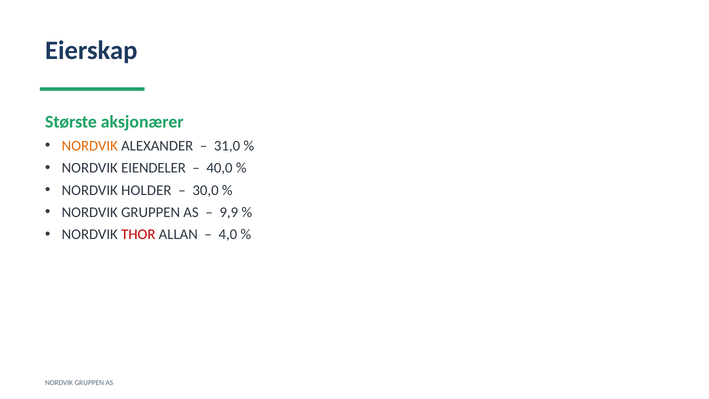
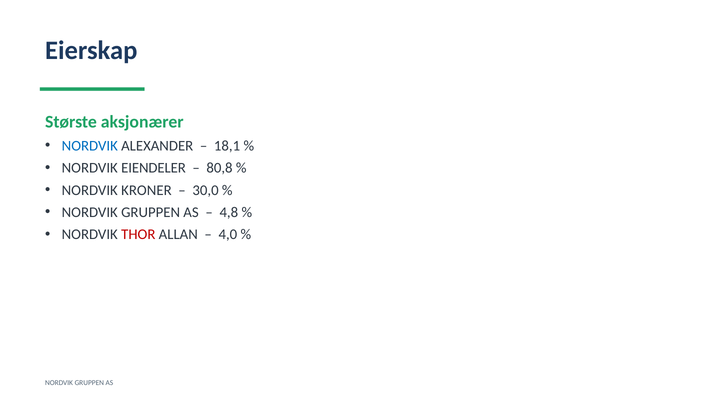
NORDVIK at (90, 146) colour: orange -> blue
31,0: 31,0 -> 18,1
40,0: 40,0 -> 80,8
HOLDER: HOLDER -> KRONER
9,9: 9,9 -> 4,8
